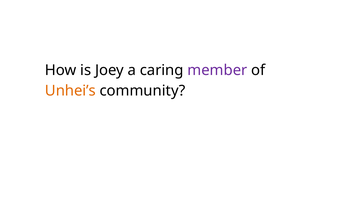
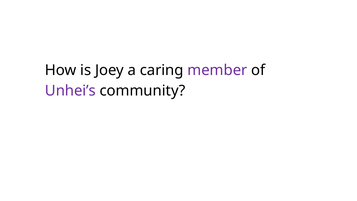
Unhei’s colour: orange -> purple
